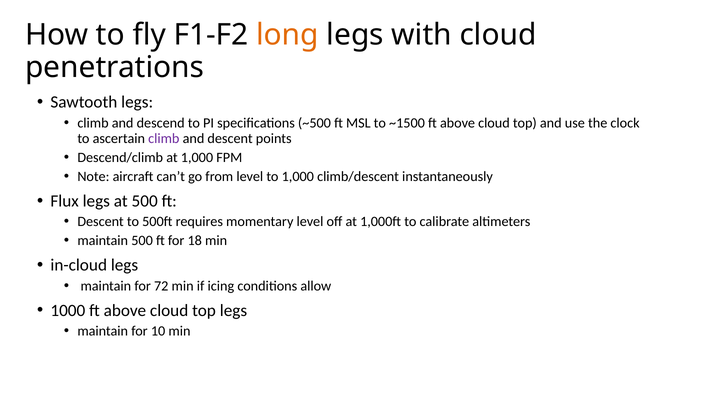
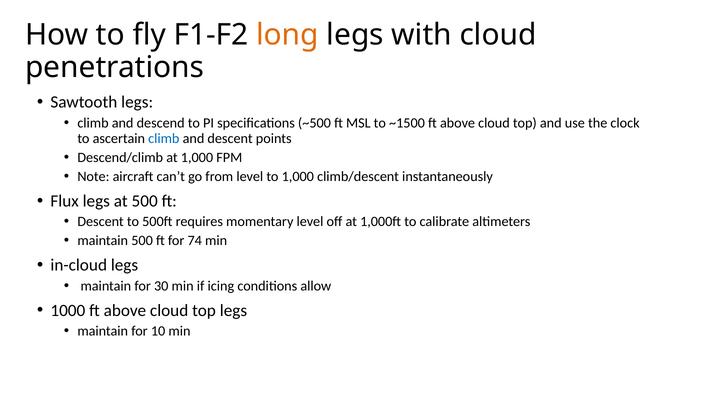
climb at (164, 138) colour: purple -> blue
18: 18 -> 74
72: 72 -> 30
